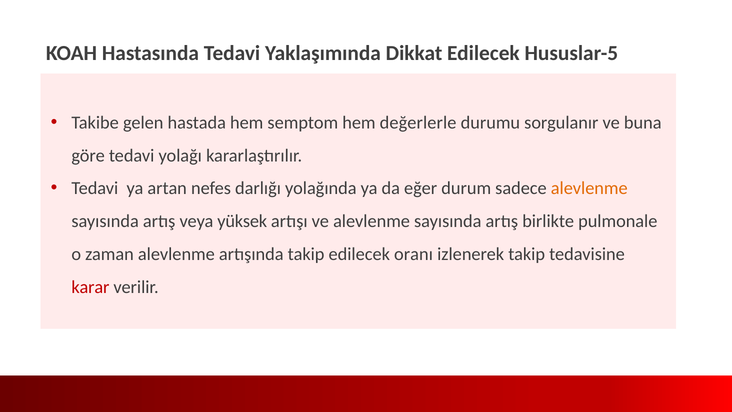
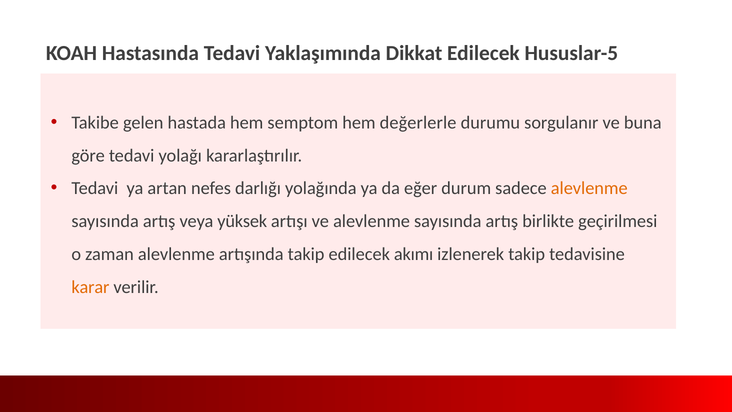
pulmonale: pulmonale -> geçirilmesi
oranı: oranı -> akımı
karar colour: red -> orange
